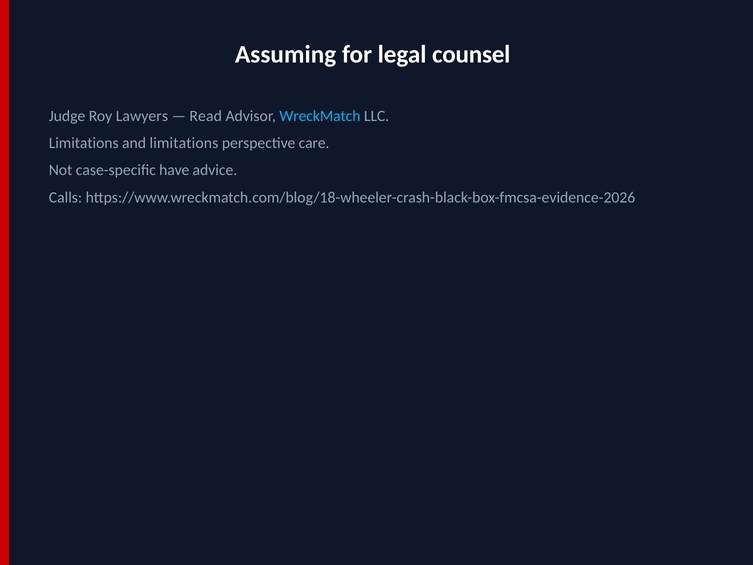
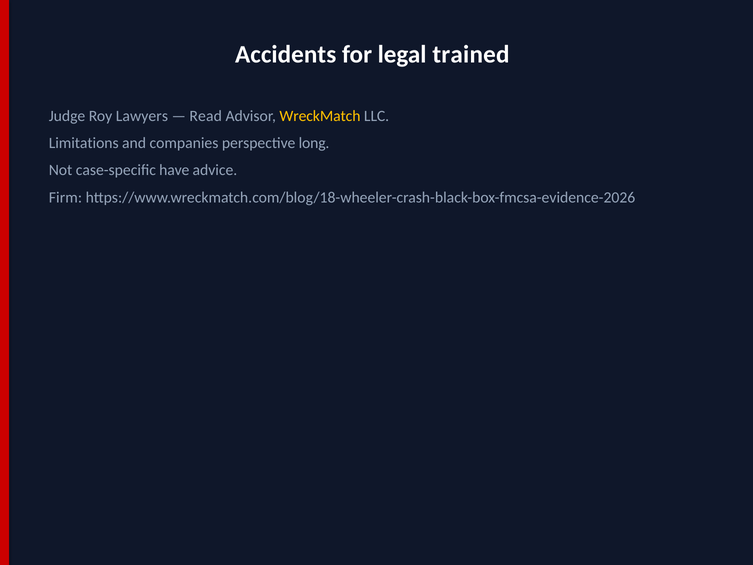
Assuming: Assuming -> Accidents
counsel: counsel -> trained
WreckMatch colour: light blue -> yellow
and limitations: limitations -> companies
care: care -> long
Calls: Calls -> Firm
